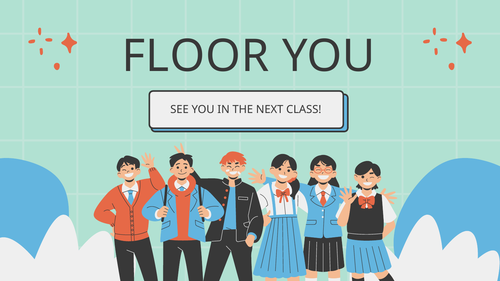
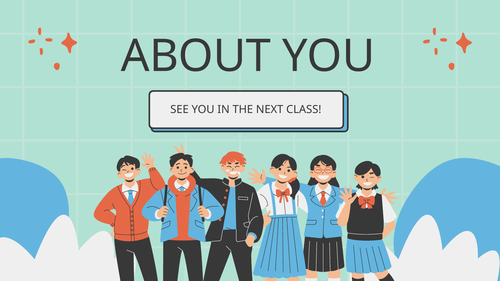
FLOOR: FLOOR -> ABOUT
